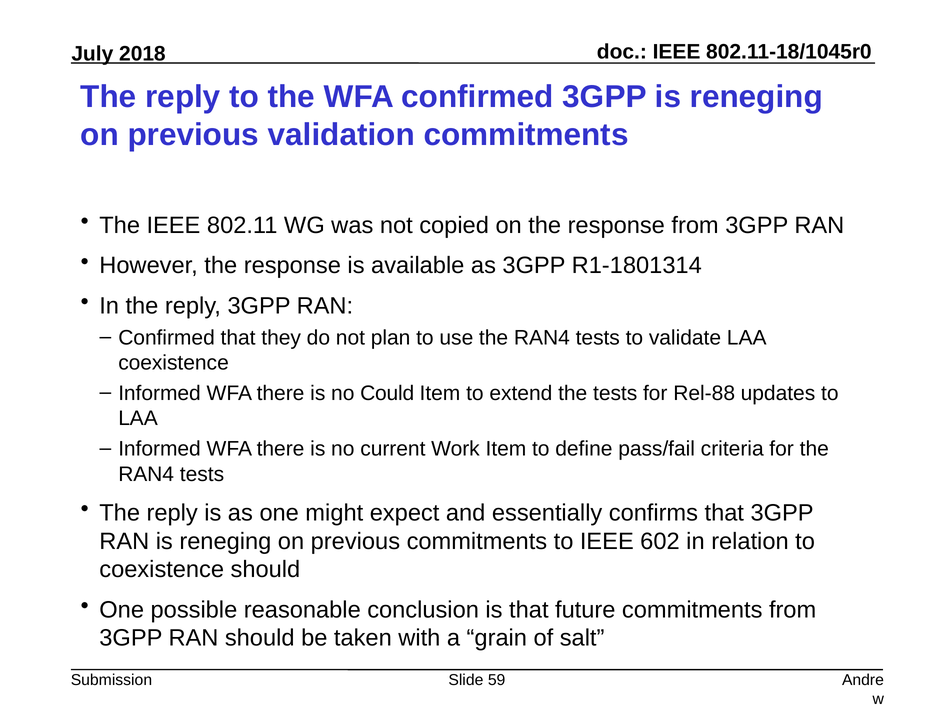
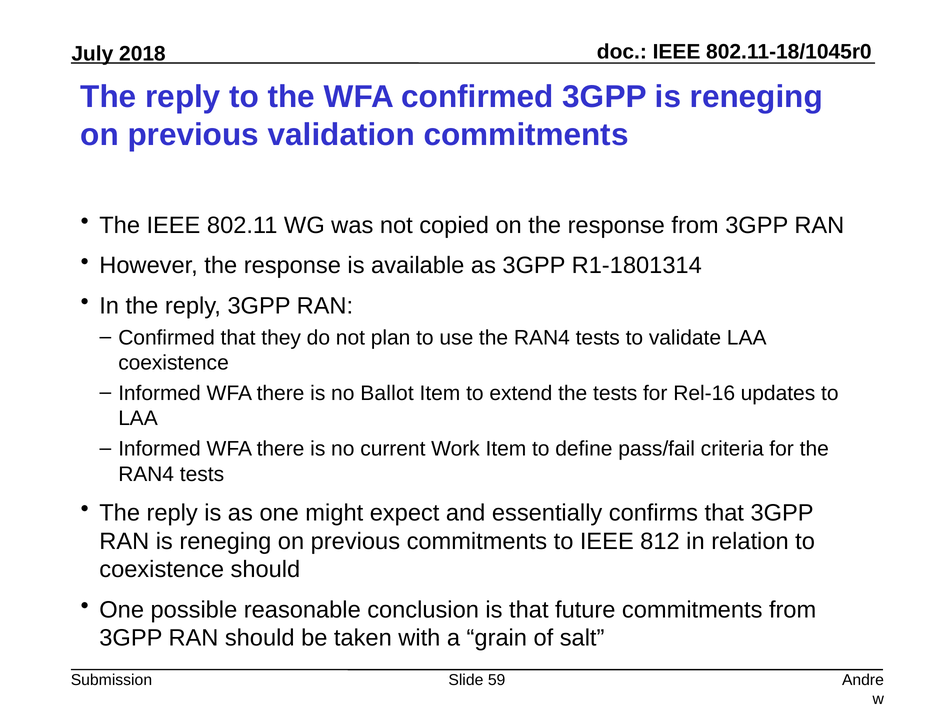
Could: Could -> Ballot
Rel-88: Rel-88 -> Rel-16
602: 602 -> 812
